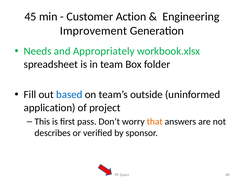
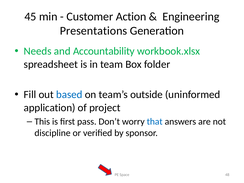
Improvement: Improvement -> Presentations
Appropriately: Appropriately -> Accountability
that colour: orange -> blue
describes: describes -> discipline
